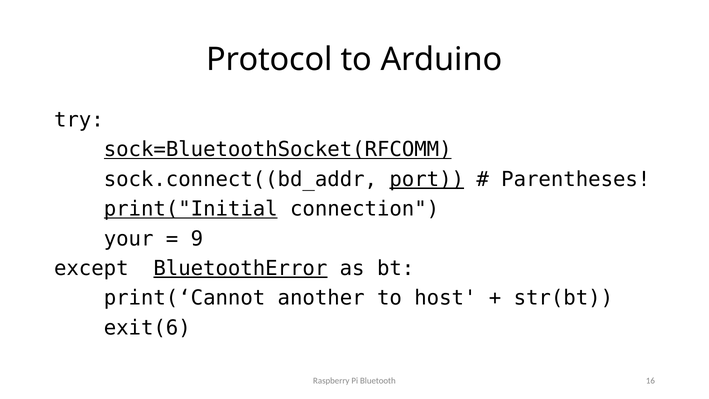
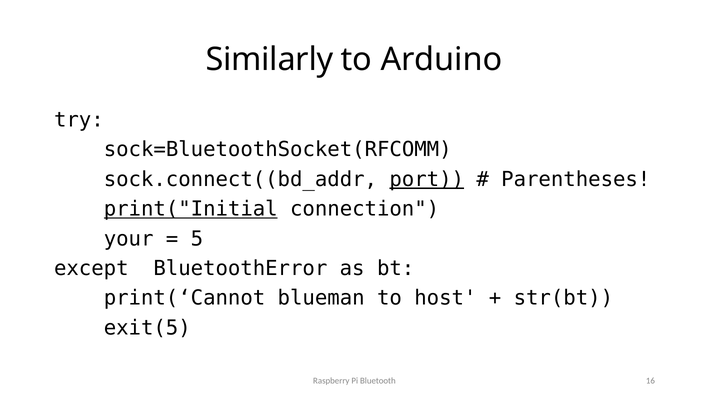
Protocol: Protocol -> Similarly
sock=BluetoothSocket(RFCOMM underline: present -> none
9: 9 -> 5
BluetoothError underline: present -> none
another: another -> blueman
exit(6: exit(6 -> exit(5
